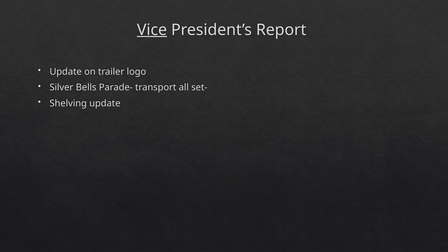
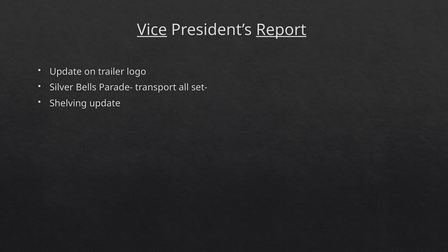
Report underline: none -> present
